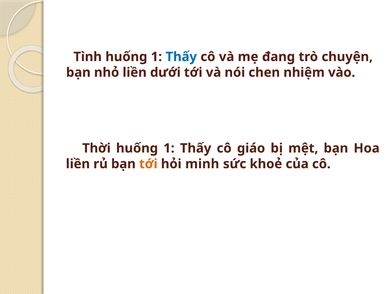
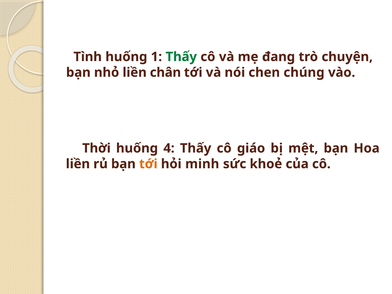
Thấy at (181, 57) colour: blue -> green
dưới: dưới -> chân
nhiệm: nhiệm -> chúng
1 at (169, 148): 1 -> 4
